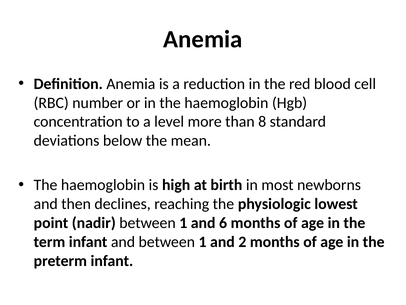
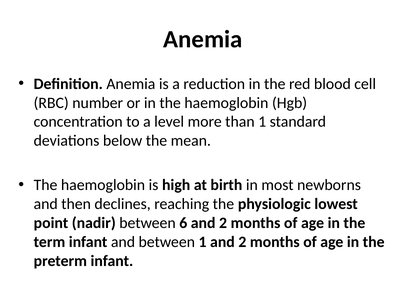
than 8: 8 -> 1
nadir between 1: 1 -> 6
6 at (223, 223): 6 -> 2
